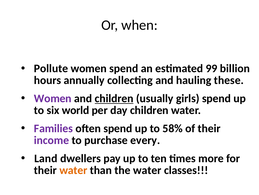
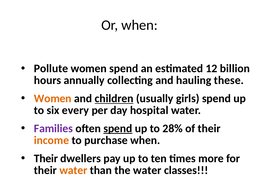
99: 99 -> 12
Women at (53, 98) colour: purple -> orange
world: world -> every
day children: children -> hospital
spend at (118, 128) underline: none -> present
58%: 58% -> 28%
income colour: purple -> orange
purchase every: every -> when
Land at (46, 158): Land -> Their
